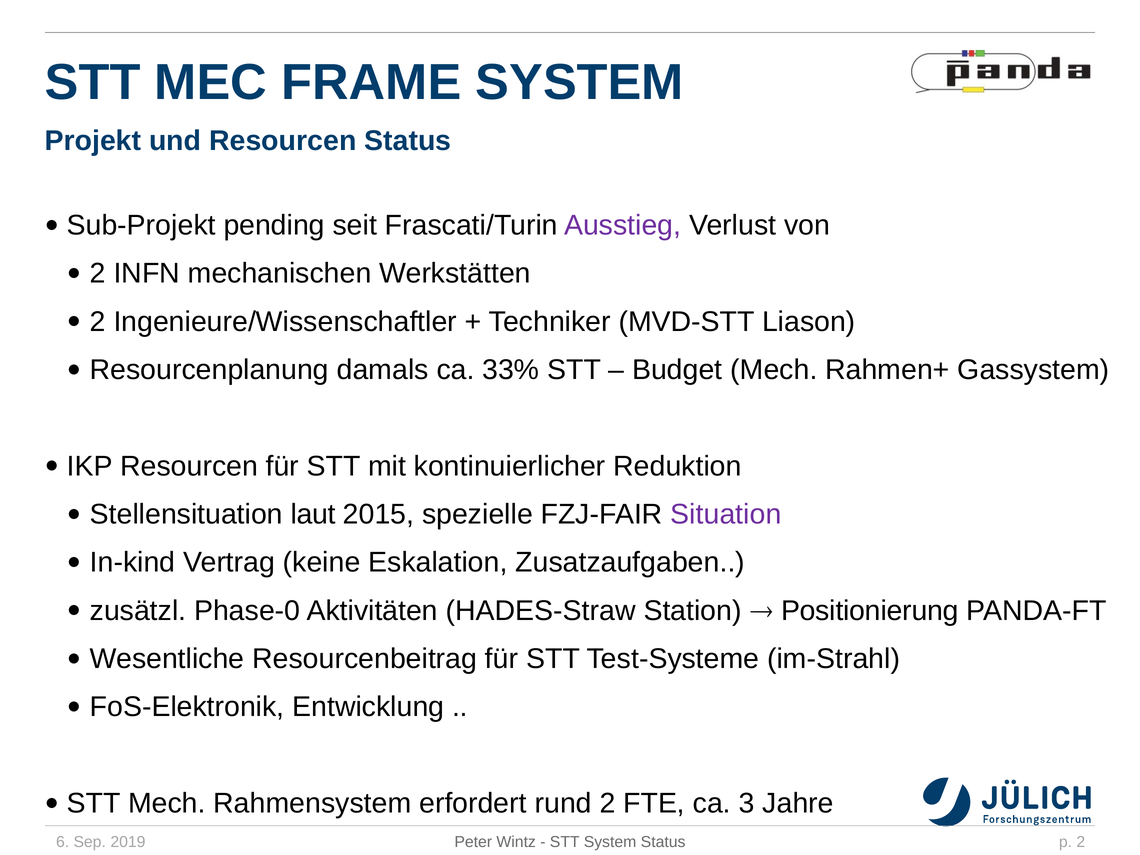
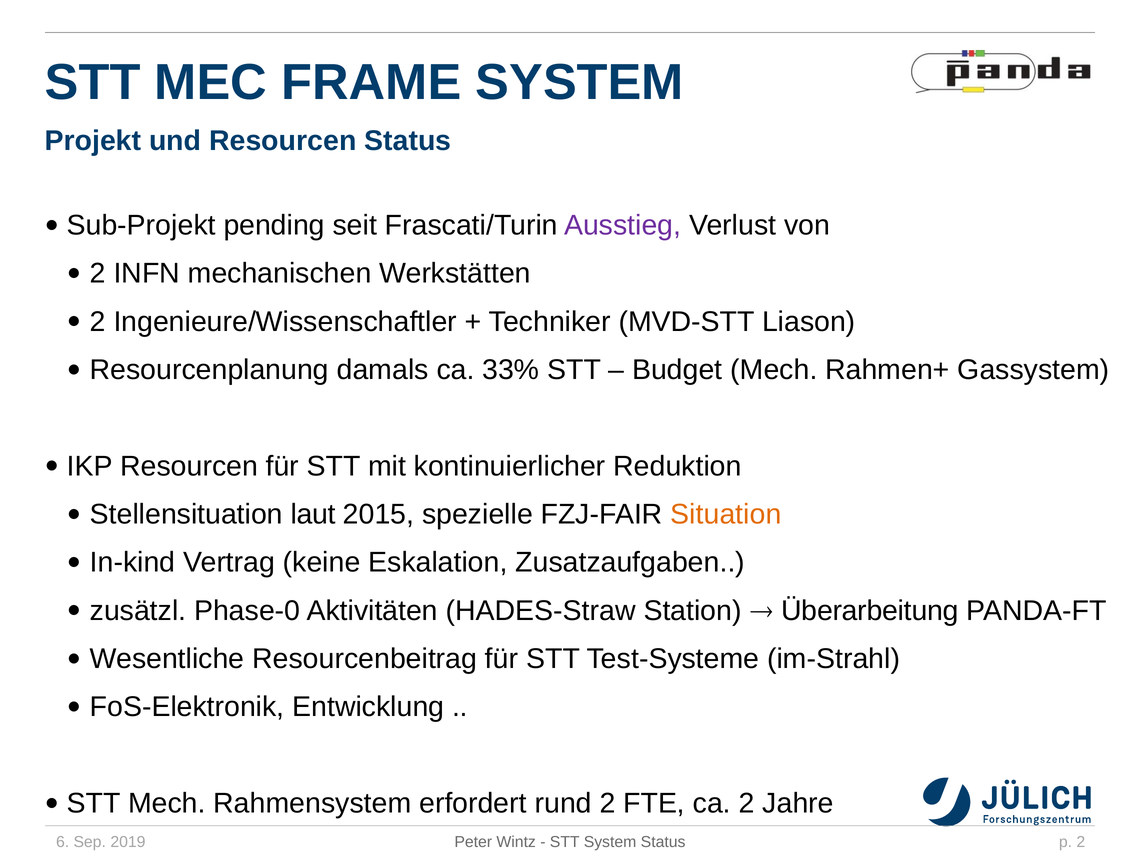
Situation colour: purple -> orange
Positionierung: Positionierung -> Überarbeitung
ca 3: 3 -> 2
